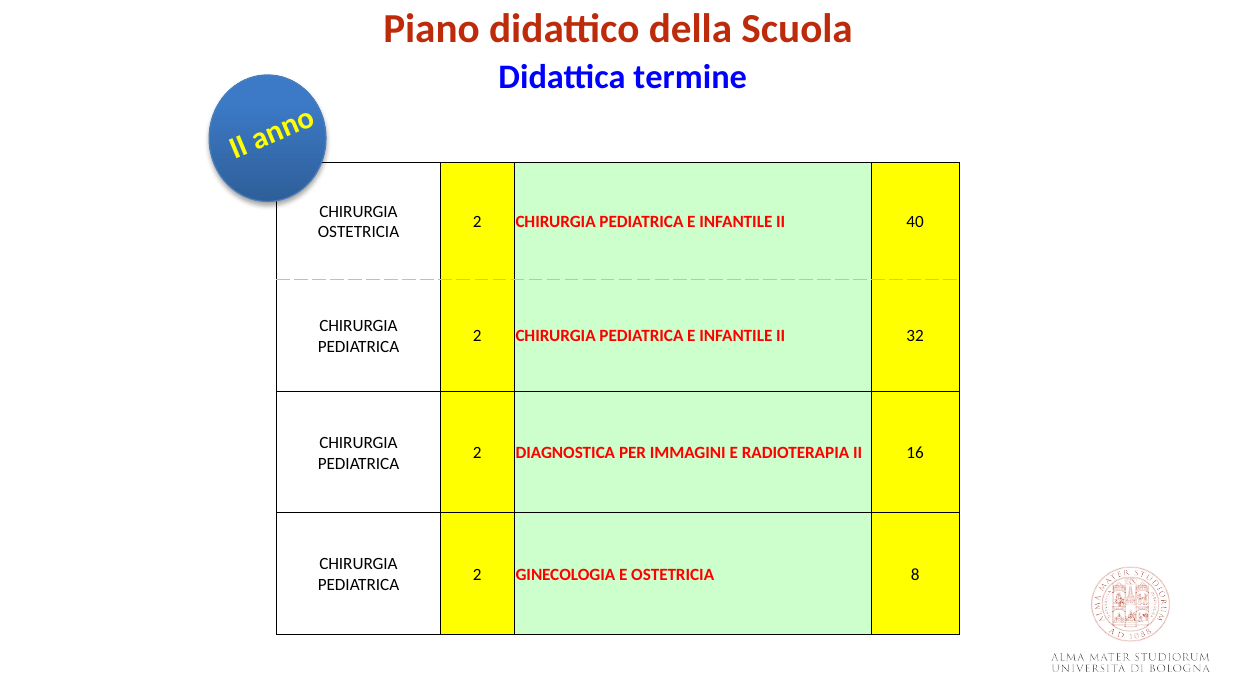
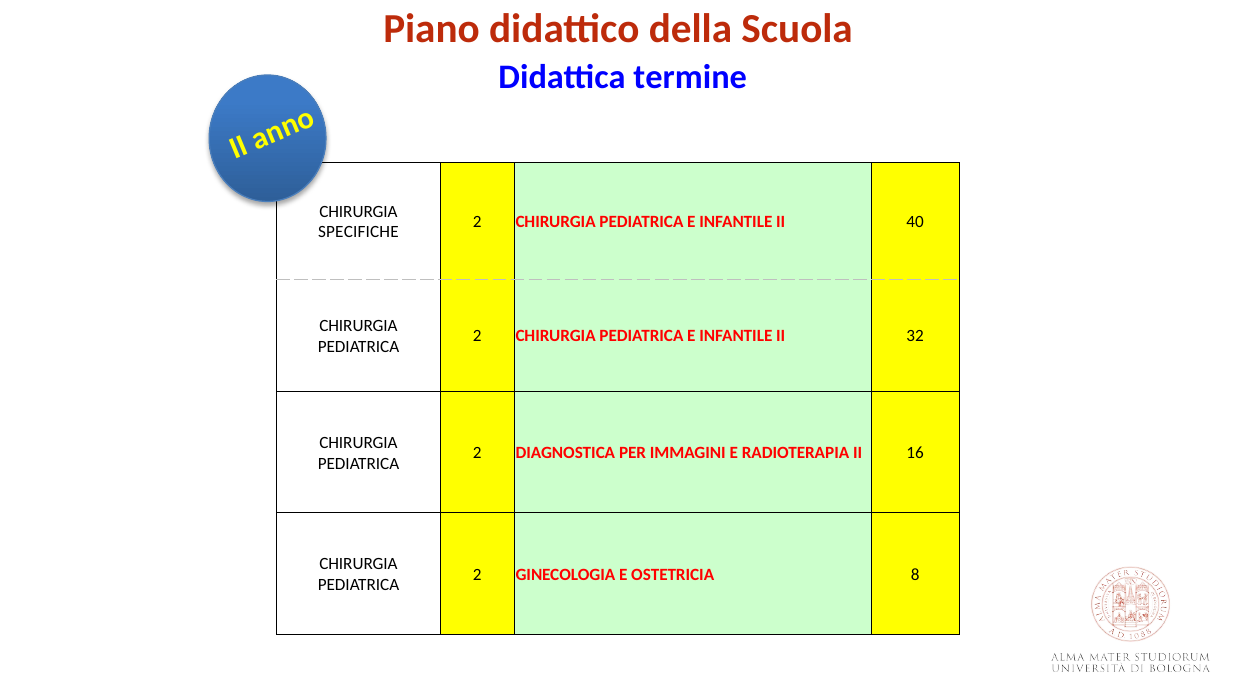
OSTETRICIA at (359, 232): OSTETRICIA -> SPECIFICHE
